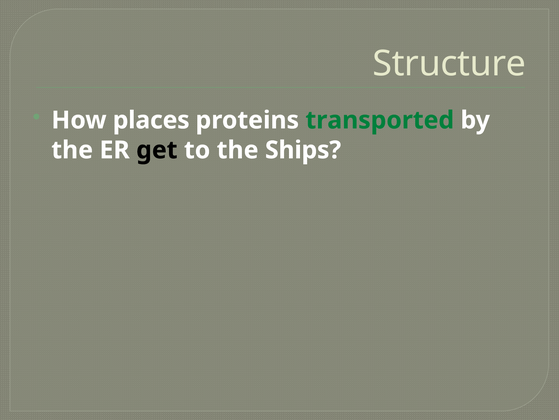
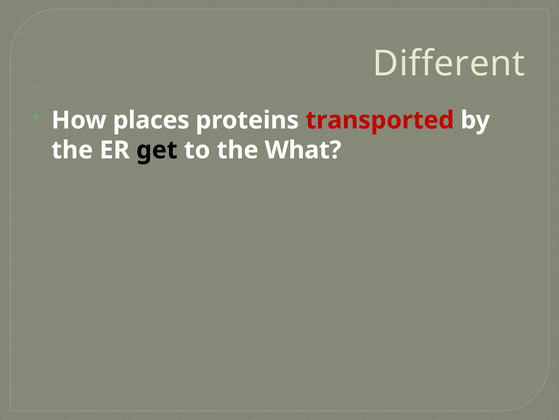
Structure: Structure -> Different
transported colour: green -> red
Ships: Ships -> What
